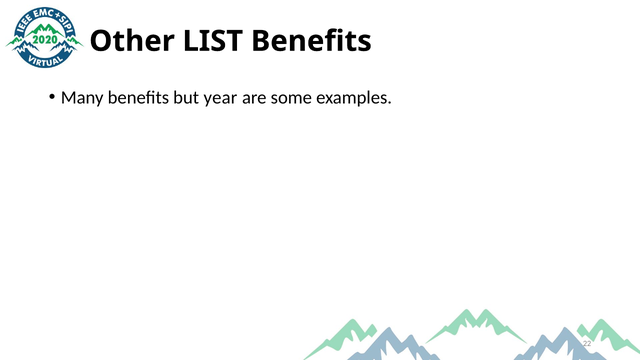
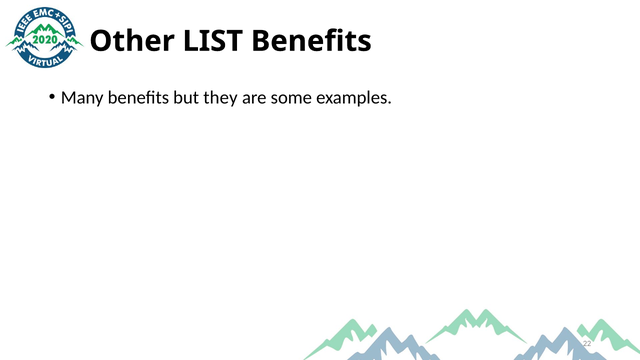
year: year -> they
